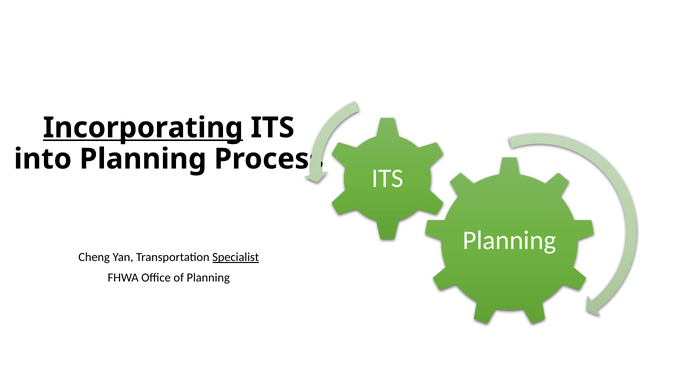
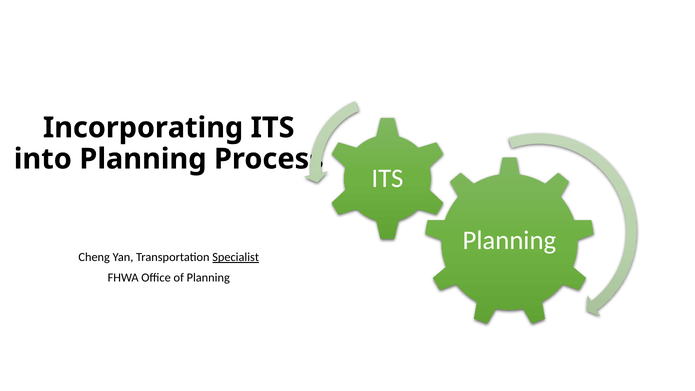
Incorporating underline: present -> none
